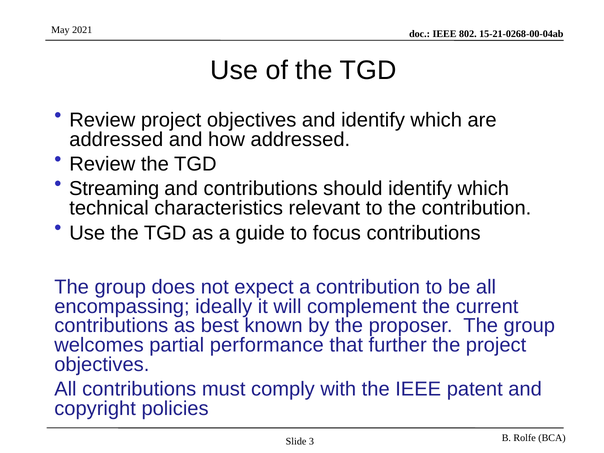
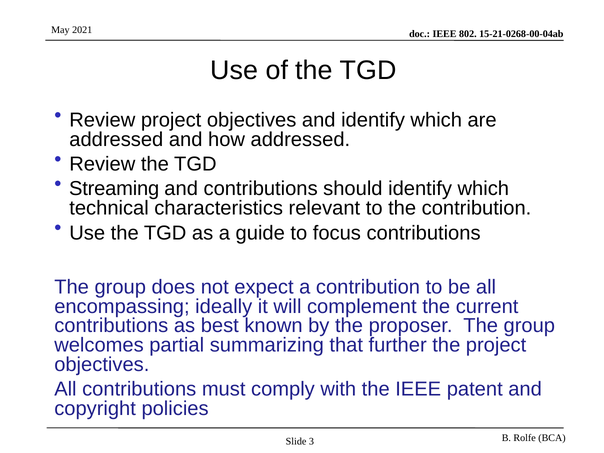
performance: performance -> summarizing
